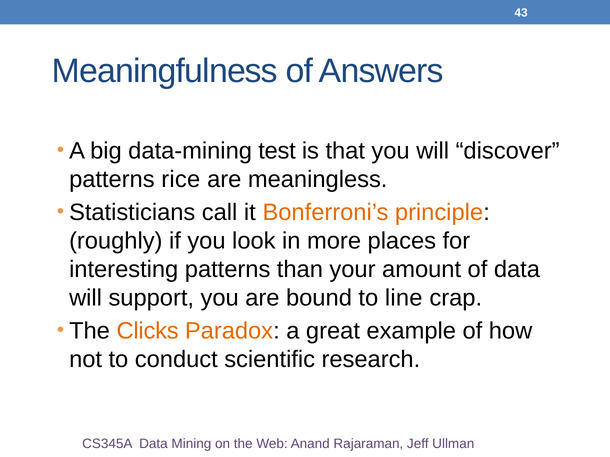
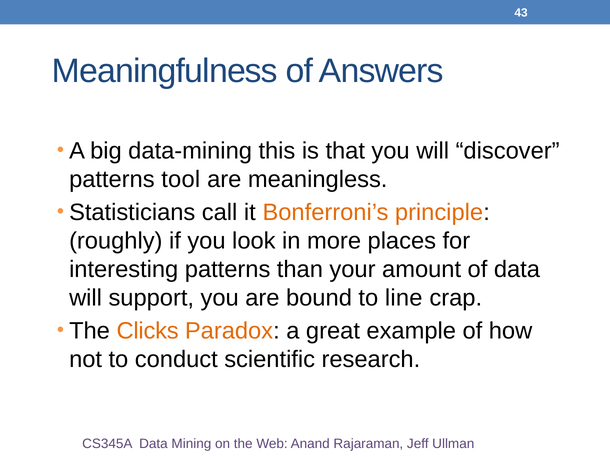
test: test -> this
rice: rice -> tool
